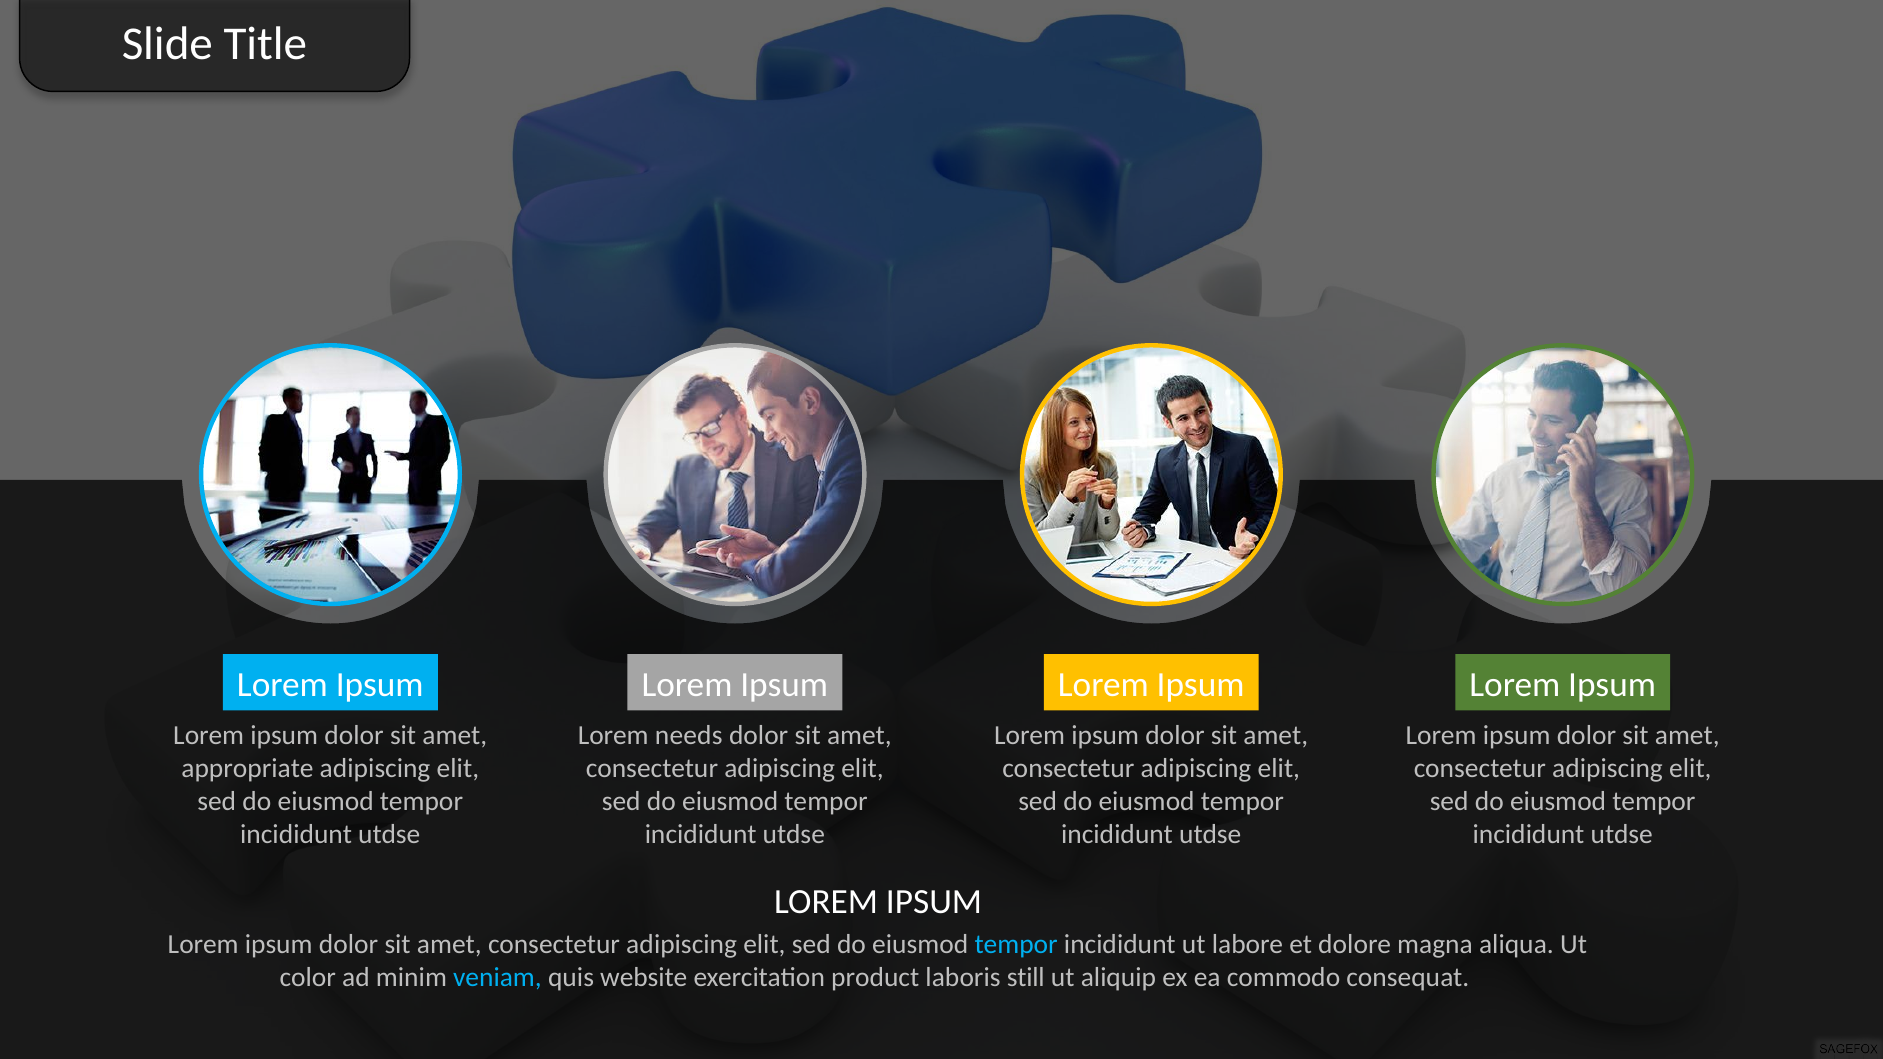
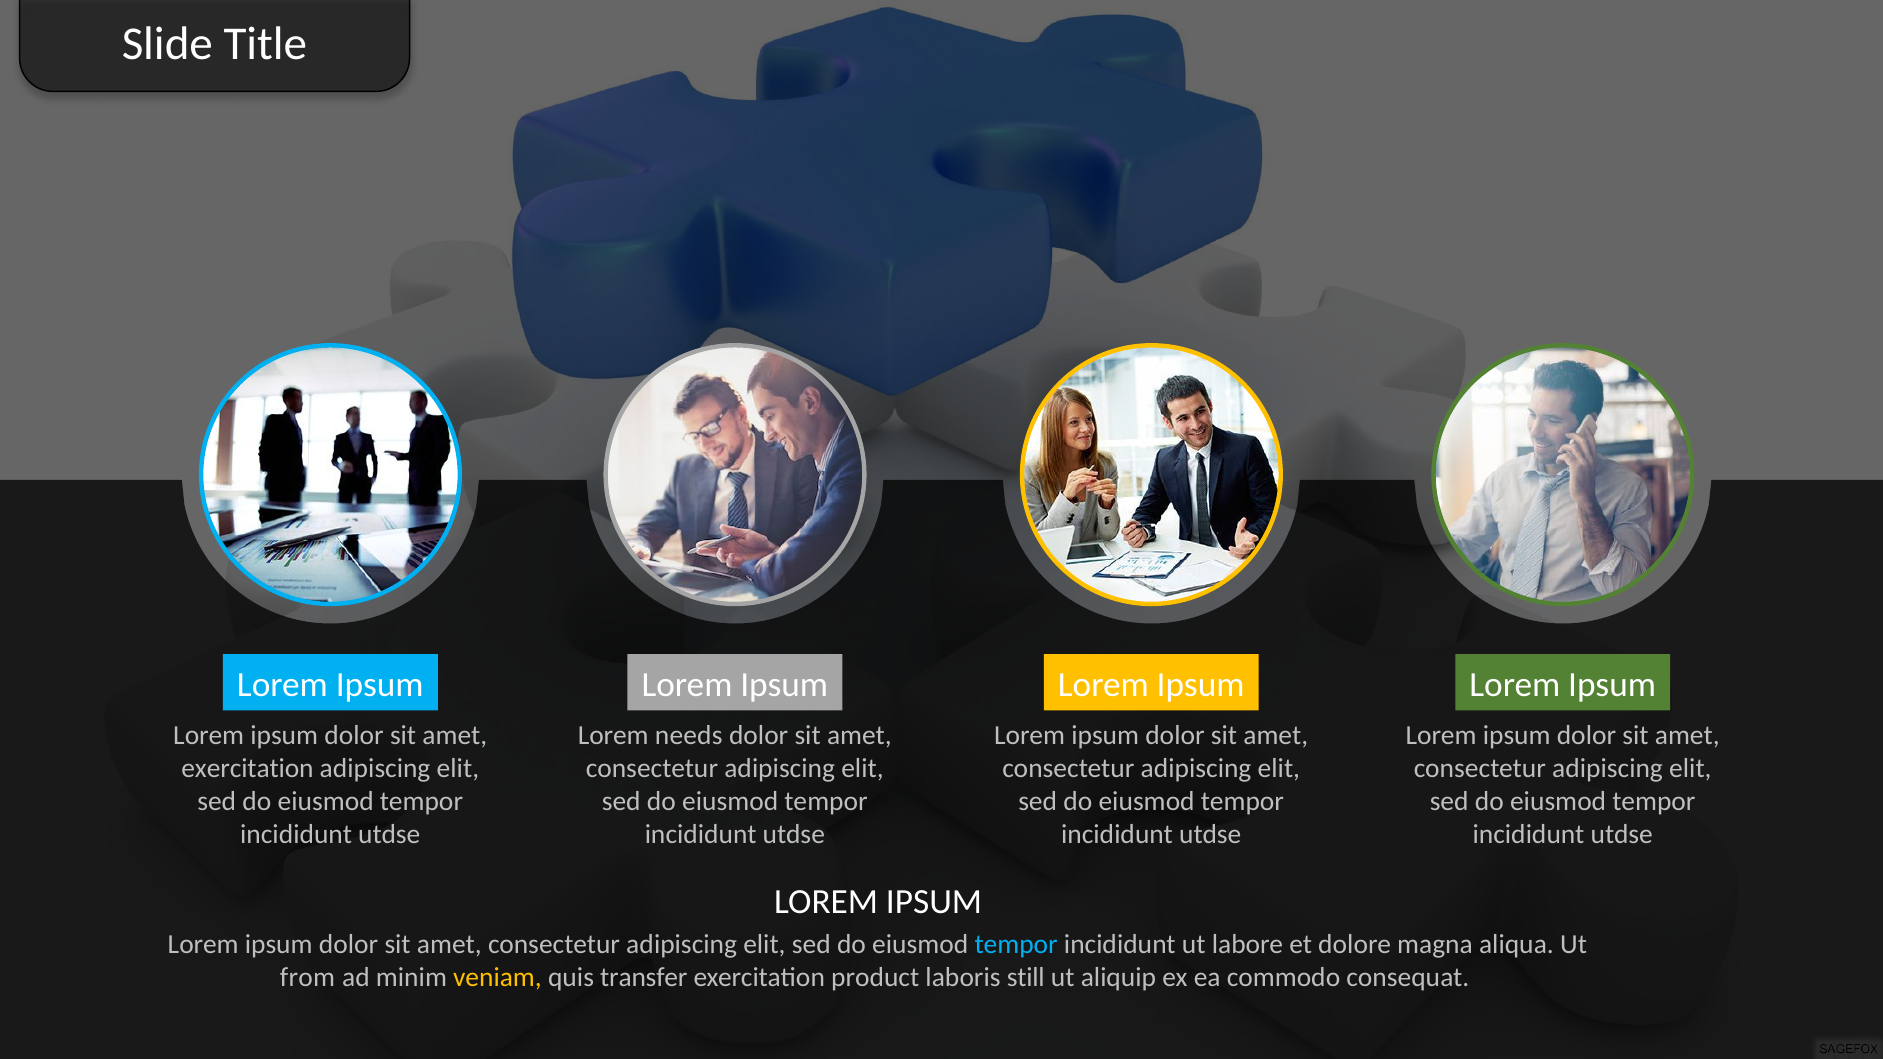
appropriate at (247, 769): appropriate -> exercitation
color: color -> from
veniam colour: light blue -> yellow
website: website -> transfer
